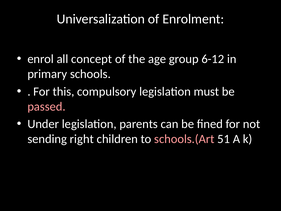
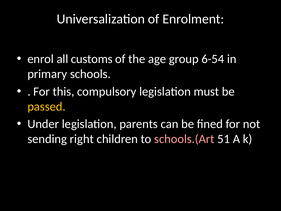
concept: concept -> customs
6-12: 6-12 -> 6-54
passed colour: pink -> yellow
